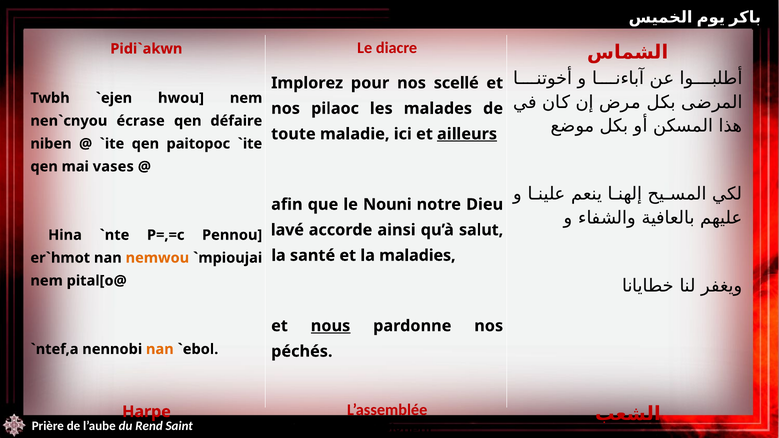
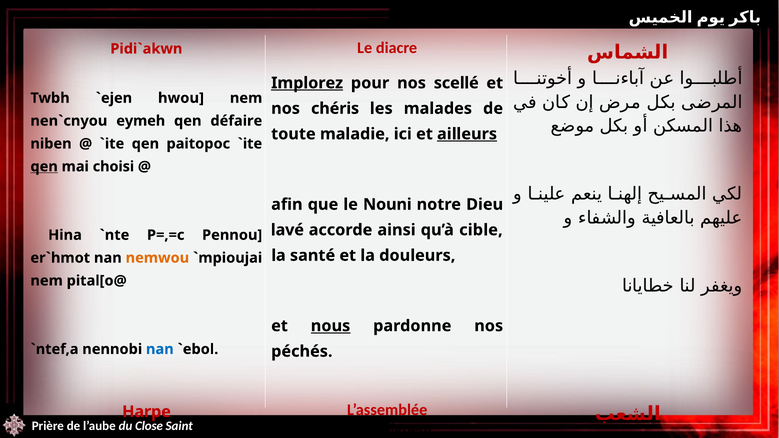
Implorez underline: none -> present
pilaoc: pilaoc -> chéris
écrase: écrase -> eymeh
qen at (44, 167) underline: none -> present
vases: vases -> choisi
salut: salut -> cible
maladies: maladies -> douleurs
nan at (160, 349) colour: orange -> blue
Rend: Rend -> Close
